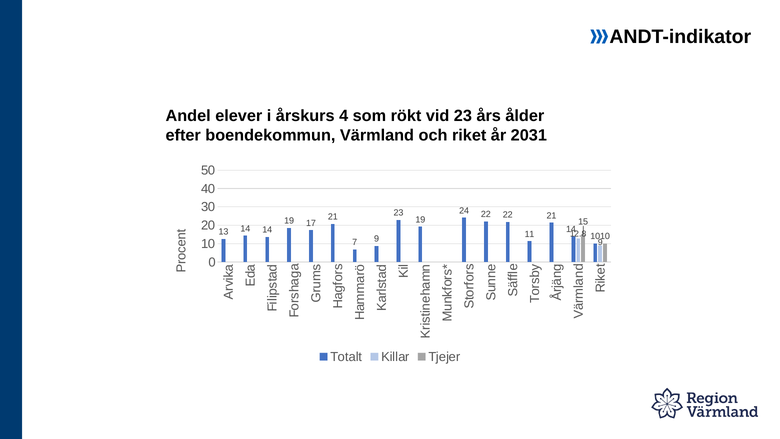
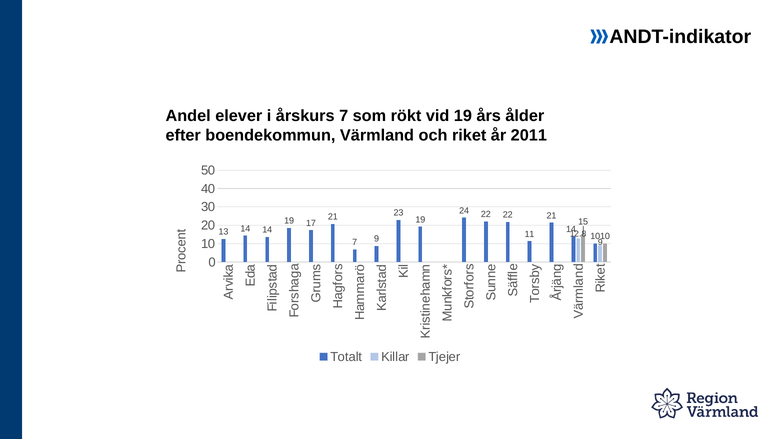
årskurs 4: 4 -> 7
vid 23: 23 -> 19
2031: 2031 -> 2011
